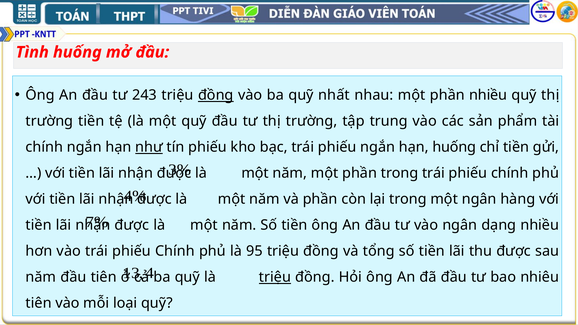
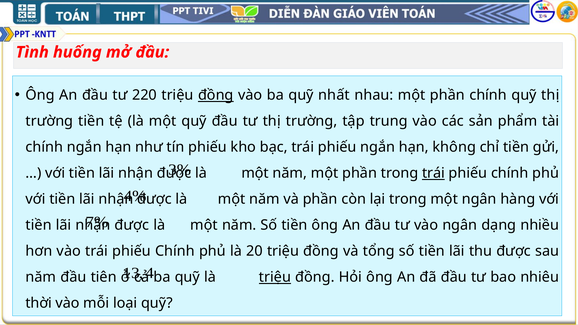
243: 243 -> 220
phần nhiều: nhiều -> chính
như underline: present -> none
hạn huống: huống -> không
trái at (433, 173) underline: none -> present
95: 95 -> 20
tiên at (39, 303): tiên -> thời
